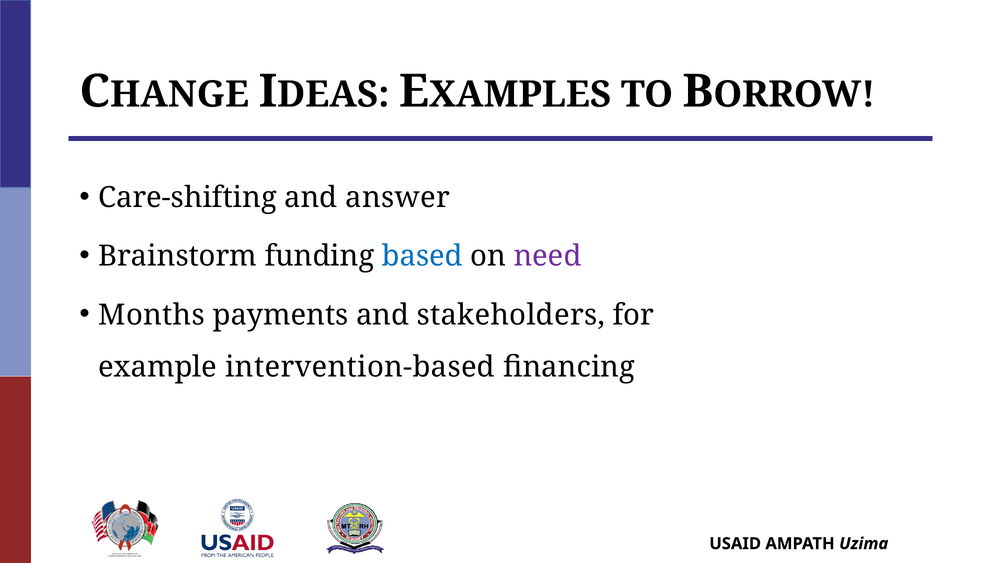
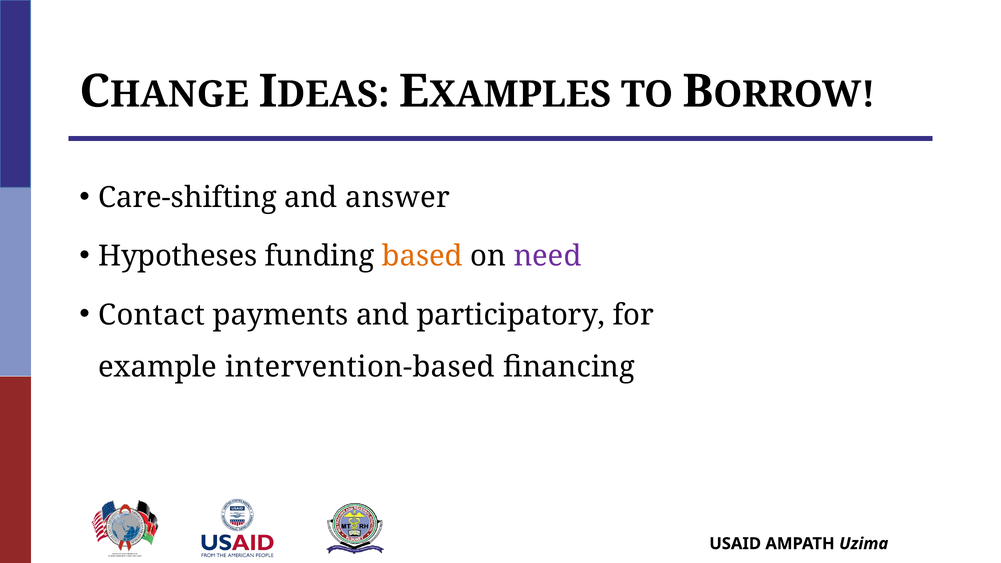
Brainstorm: Brainstorm -> Hypotheses
based colour: blue -> orange
Months: Months -> Contact
stakeholders: stakeholders -> participatory
